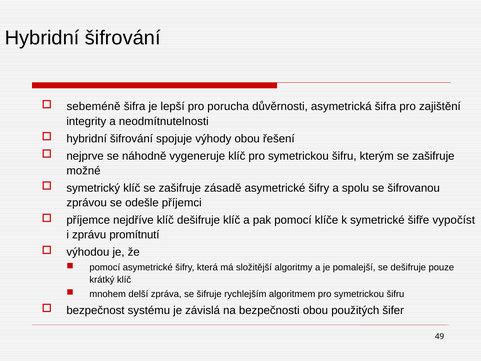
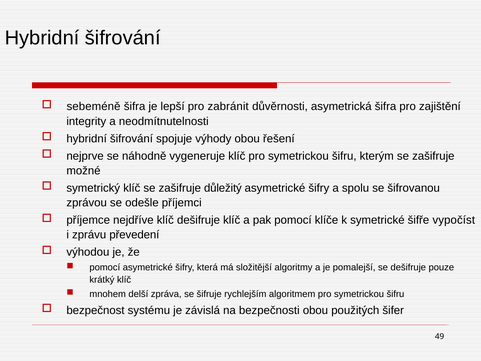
porucha: porucha -> zabránit
zásadě: zásadě -> důležitý
promítnutí: promítnutí -> převedení
